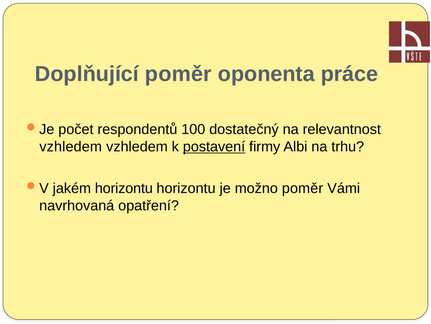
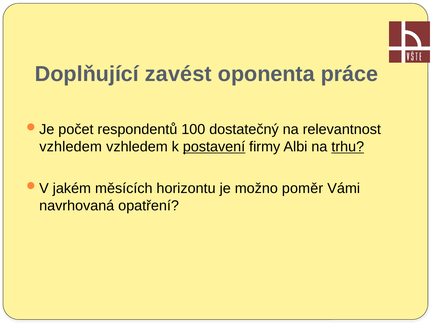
Doplňující poměr: poměr -> zavést
trhu underline: none -> present
jakém horizontu: horizontu -> měsících
